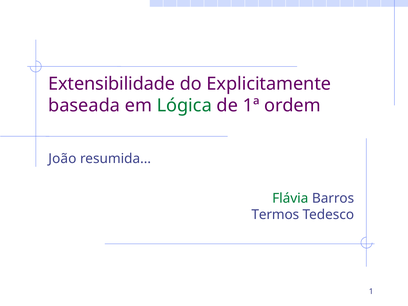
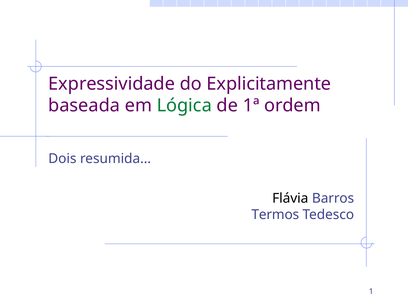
Extensibilidade: Extensibilidade -> Expressividade
João: João -> Dois
Flávia colour: green -> black
